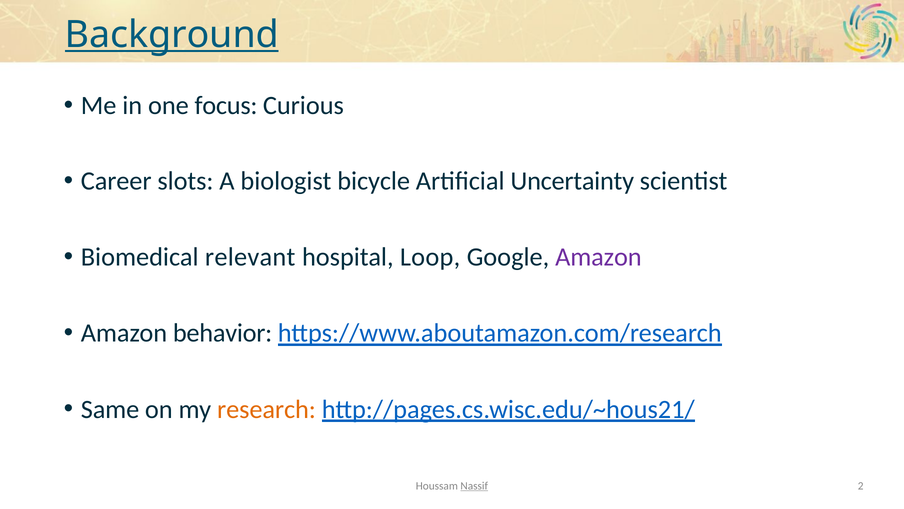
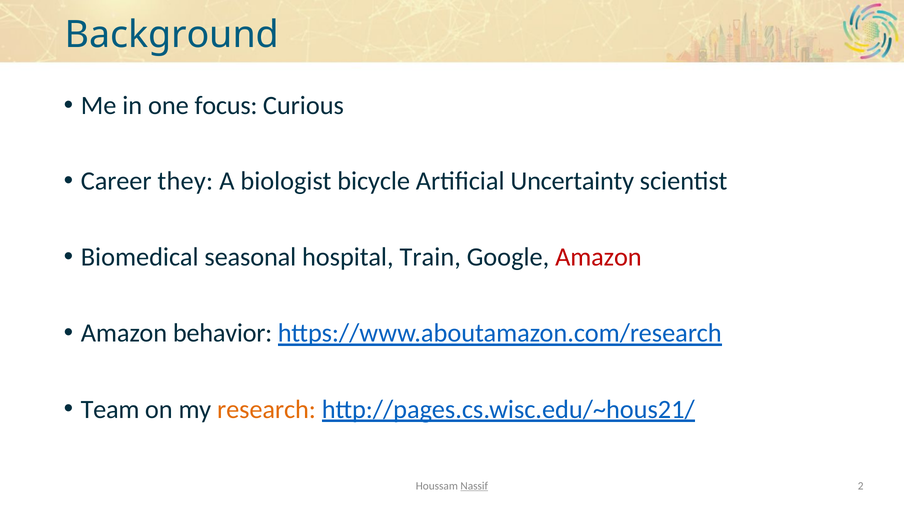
Background underline: present -> none
slots: slots -> they
relevant: relevant -> seasonal
Loop: Loop -> Train
Amazon at (598, 257) colour: purple -> red
Same: Same -> Team
